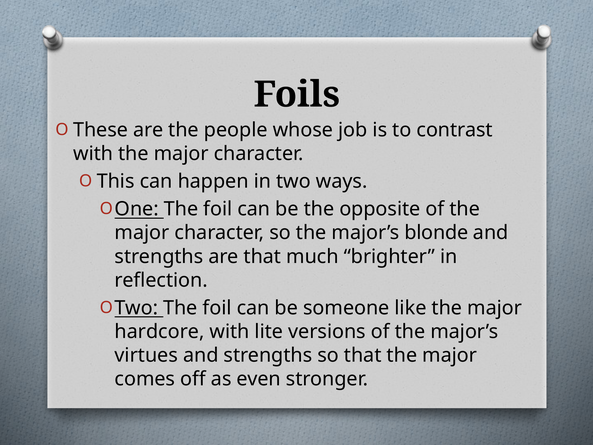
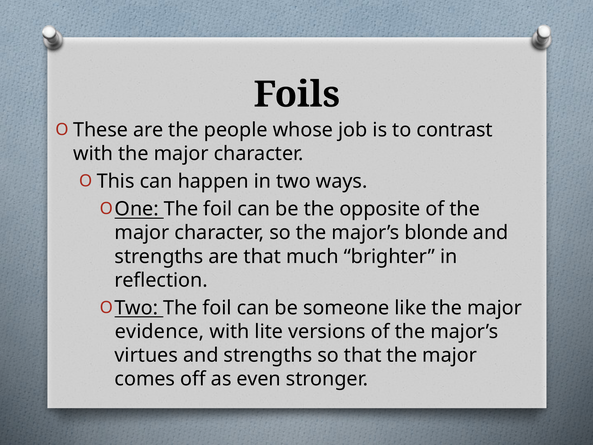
hardcore: hardcore -> evidence
